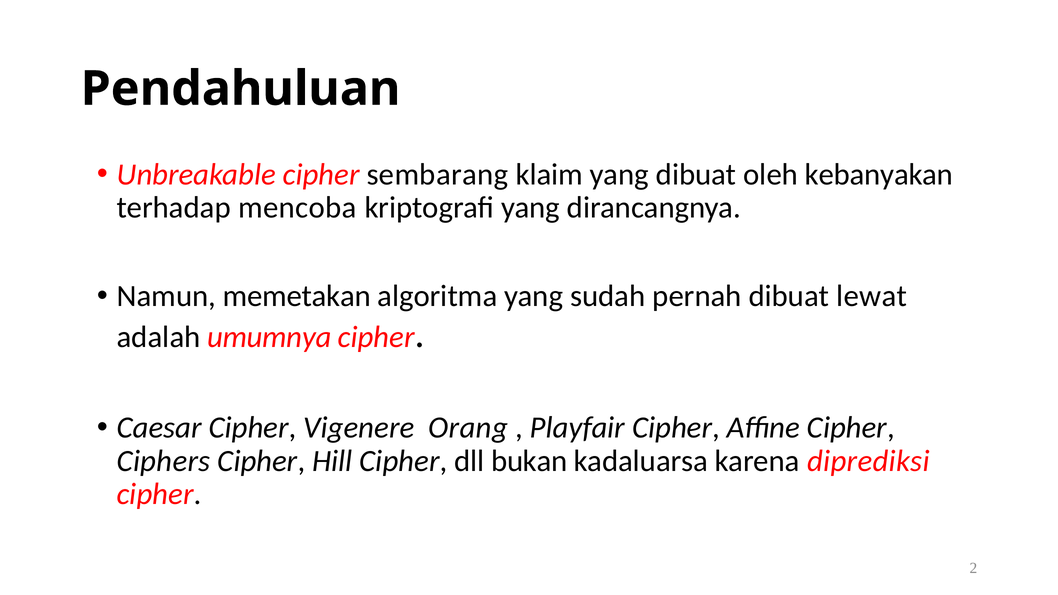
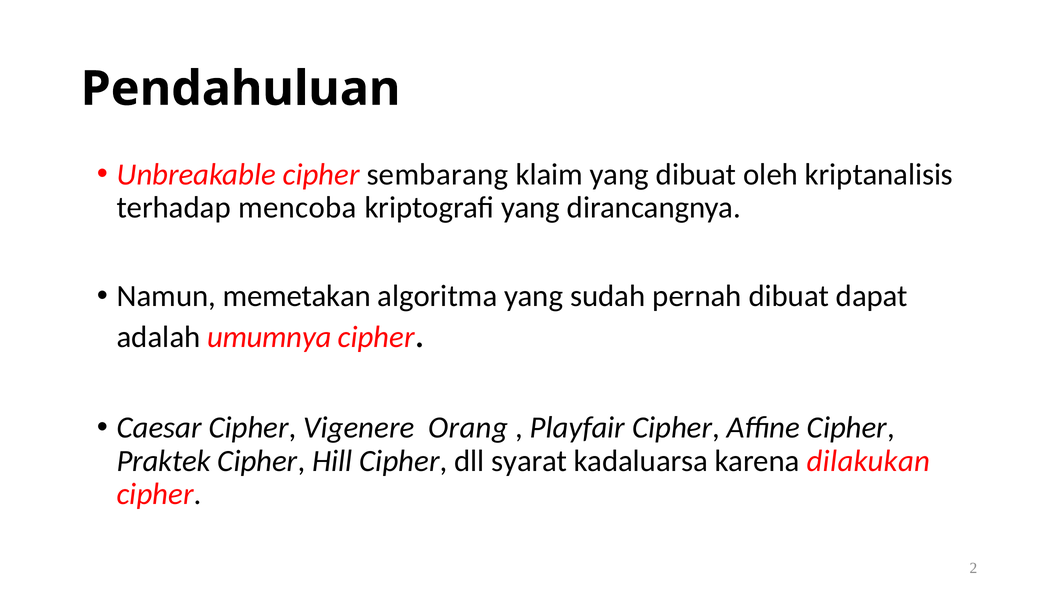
kebanyakan: kebanyakan -> kriptanalisis
lewat: lewat -> dapat
Ciphers: Ciphers -> Praktek
bukan: bukan -> syarat
diprediksi: diprediksi -> dilakukan
